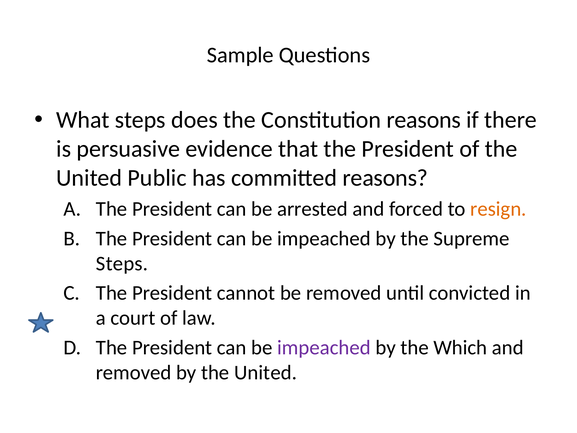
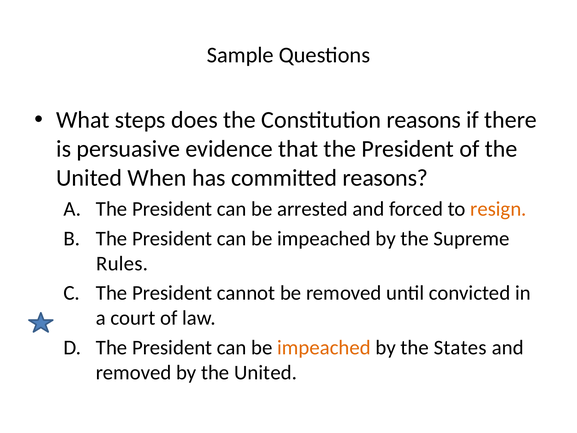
Public: Public -> When
Steps at (122, 263): Steps -> Rules
impeached at (324, 347) colour: purple -> orange
Which: Which -> States
